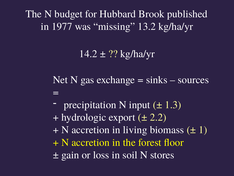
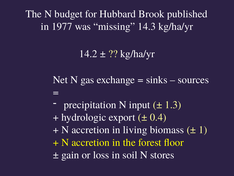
13.2: 13.2 -> 14.3
2.2: 2.2 -> 0.4
